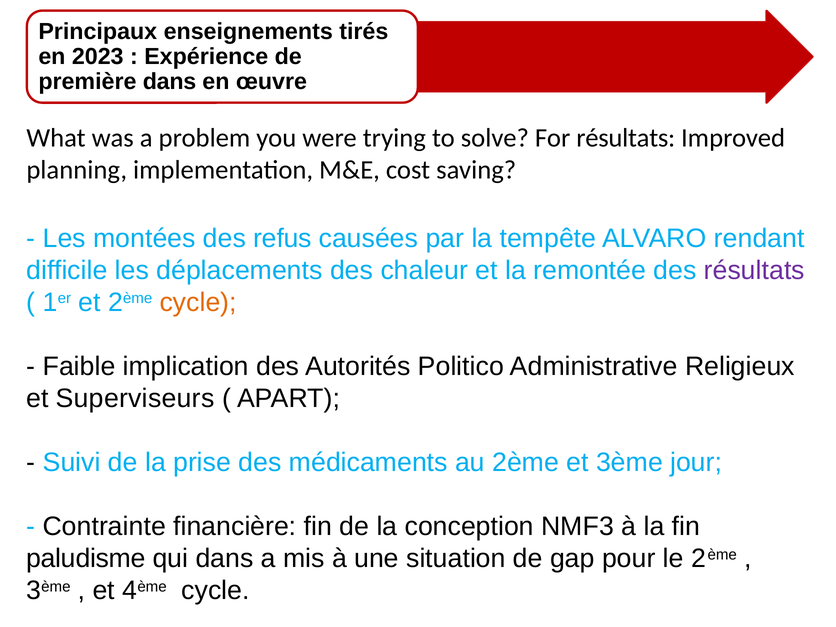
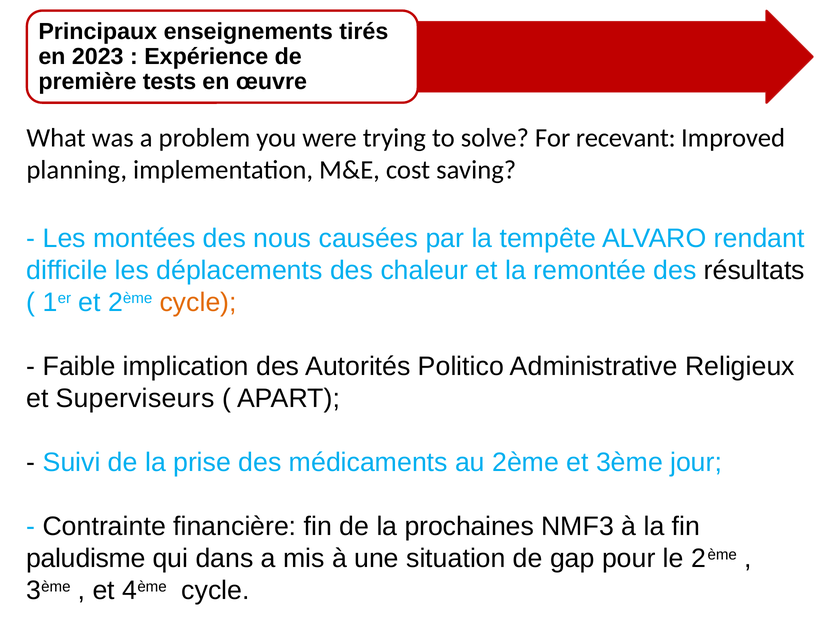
première dans: dans -> tests
For résultats: résultats -> recevant
refus: refus -> nous
résultats at (754, 270) colour: purple -> black
conception: conception -> prochaines
